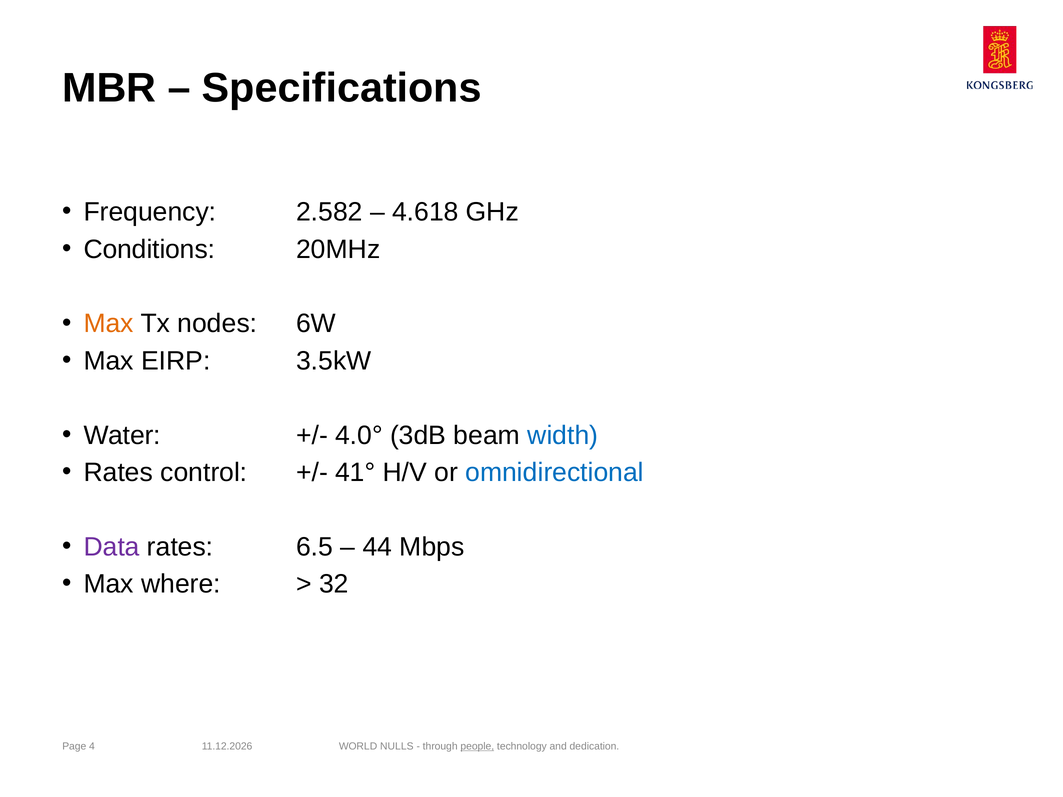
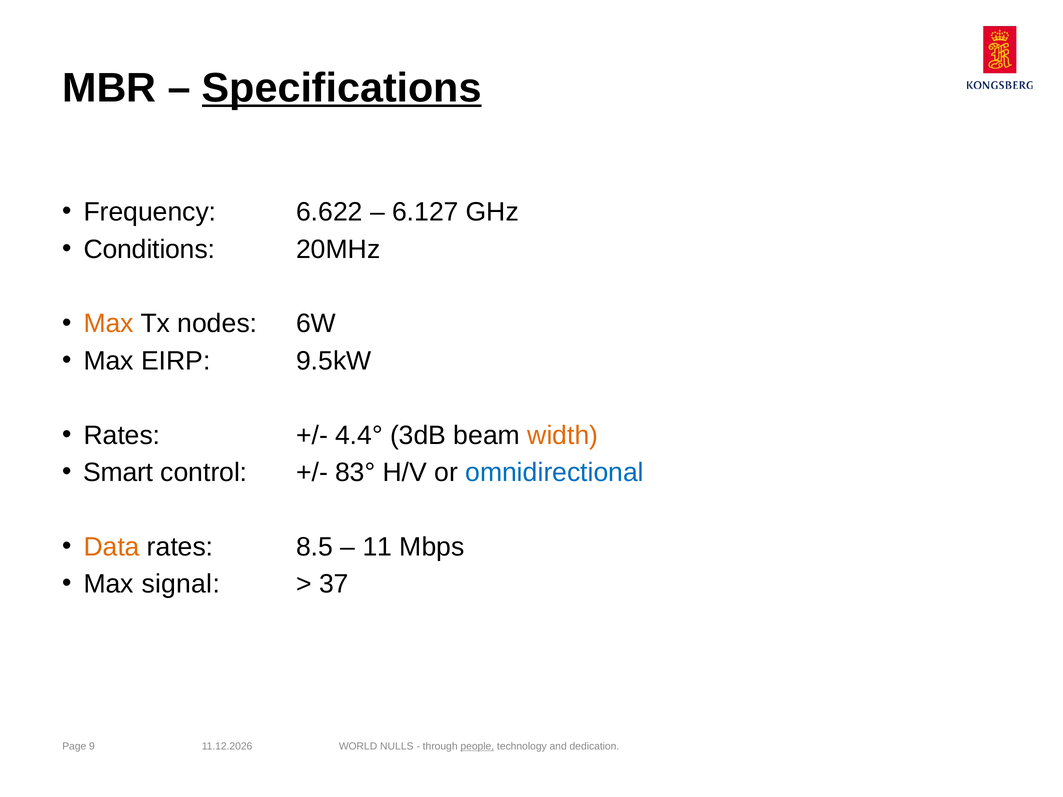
Specifications underline: none -> present
2.582: 2.582 -> 6.622
4.618: 4.618 -> 6.127
3.5kW: 3.5kW -> 9.5kW
Water at (122, 435): Water -> Rates
4.0°: 4.0° -> 4.4°
width colour: blue -> orange
Rates at (118, 473): Rates -> Smart
41°: 41° -> 83°
Data colour: purple -> orange
6.5: 6.5 -> 8.5
44: 44 -> 11
where: where -> signal
32: 32 -> 37
4: 4 -> 9
